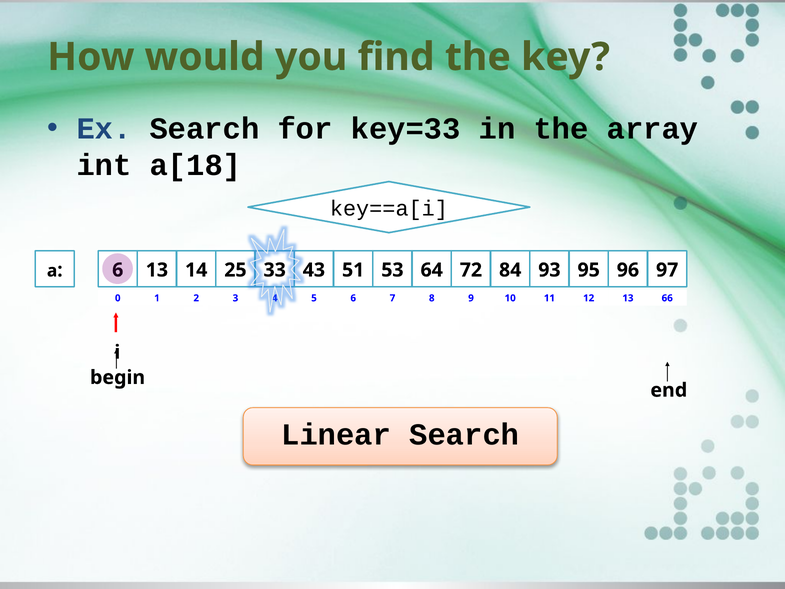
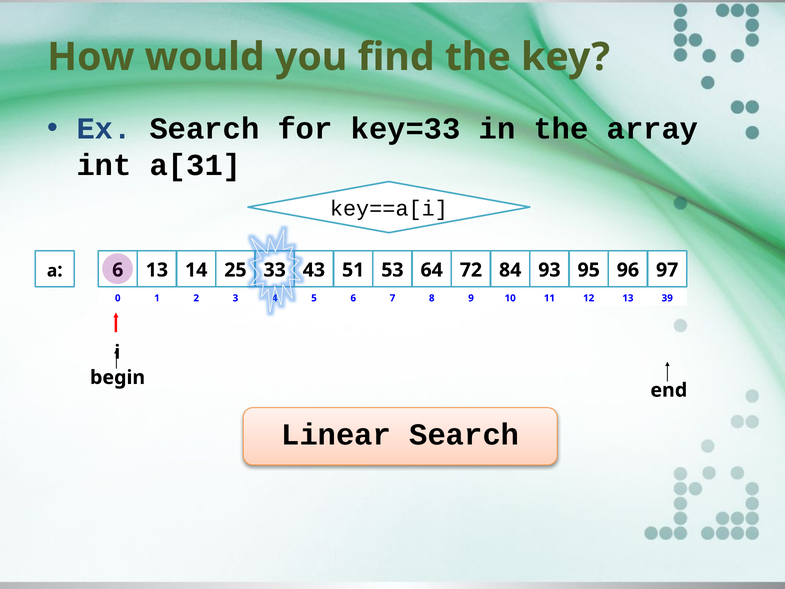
a[18: a[18 -> a[31
66: 66 -> 39
